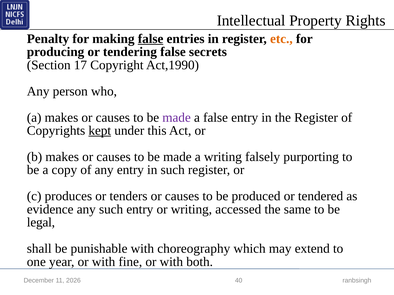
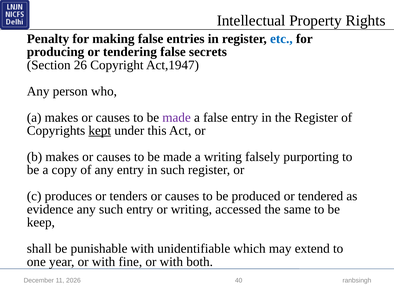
false at (151, 39) underline: present -> none
etc colour: orange -> blue
17: 17 -> 26
Act,1990: Act,1990 -> Act,1947
legal: legal -> keep
choreography: choreography -> unidentifiable
